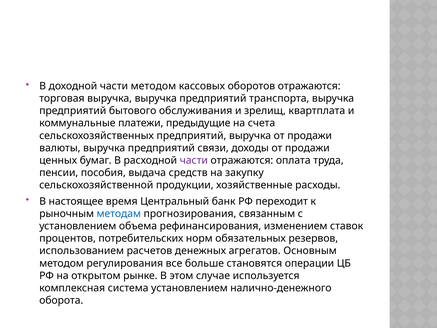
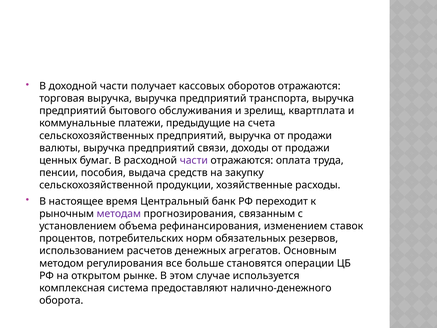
части методом: методом -> получает
методам colour: blue -> purple
система установлением: установлением -> предоставляют
